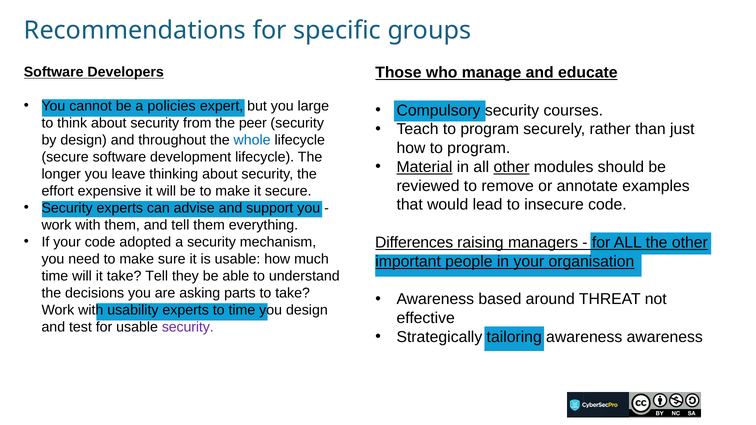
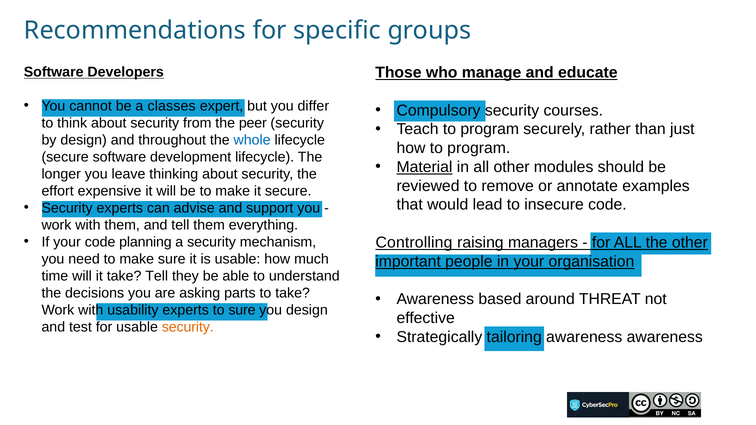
policies: policies -> classes
large: large -> differ
other at (512, 167) underline: present -> none
adopted: adopted -> planning
Differences: Differences -> Controlling
to time: time -> sure
security at (188, 327) colour: purple -> orange
